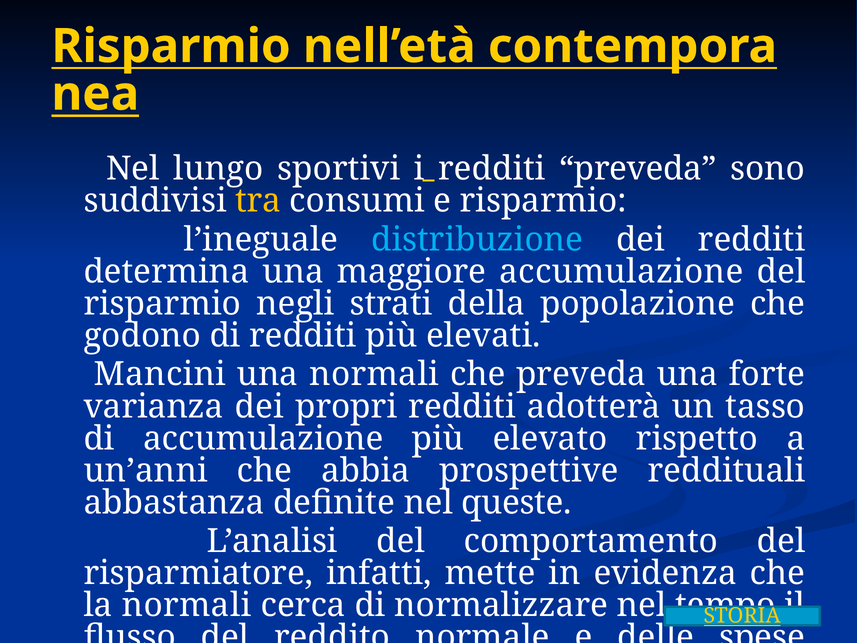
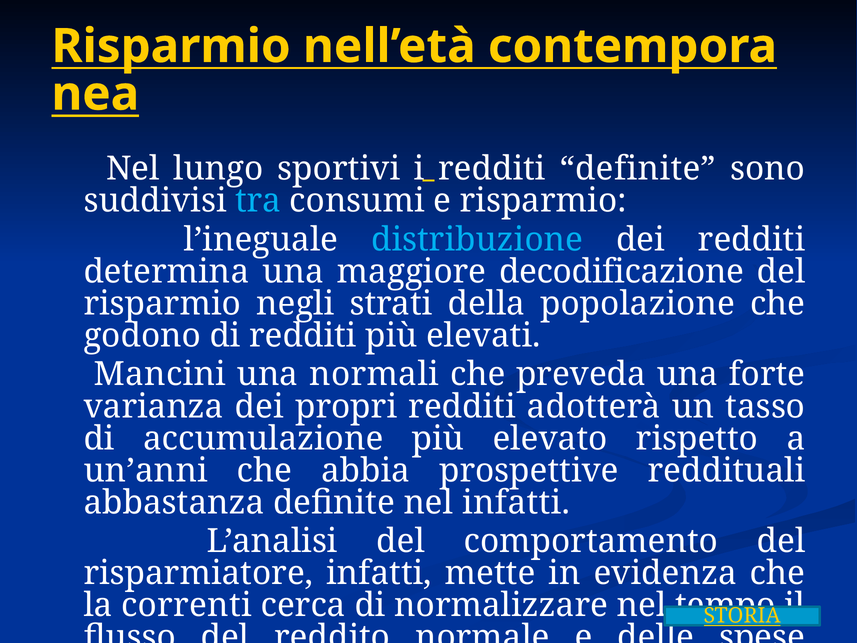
redditi preveda: preveda -> definite
tra colour: yellow -> light blue
maggiore accumulazione: accumulazione -> decodificazione
nel queste: queste -> infatti
la normali: normali -> correnti
